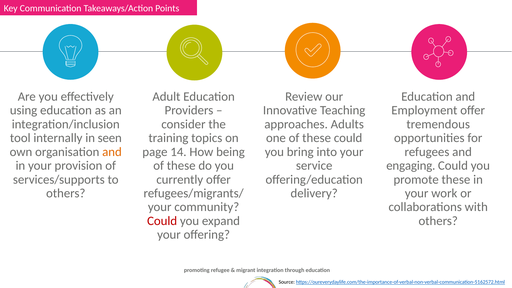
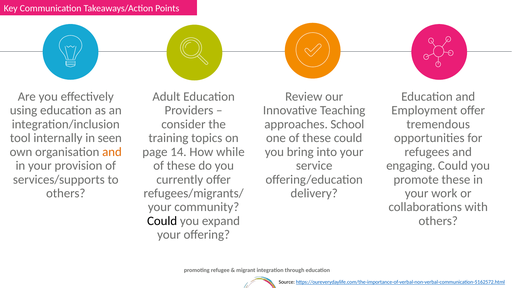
Adults: Adults -> School
being: being -> while
Could at (162, 221) colour: red -> black
